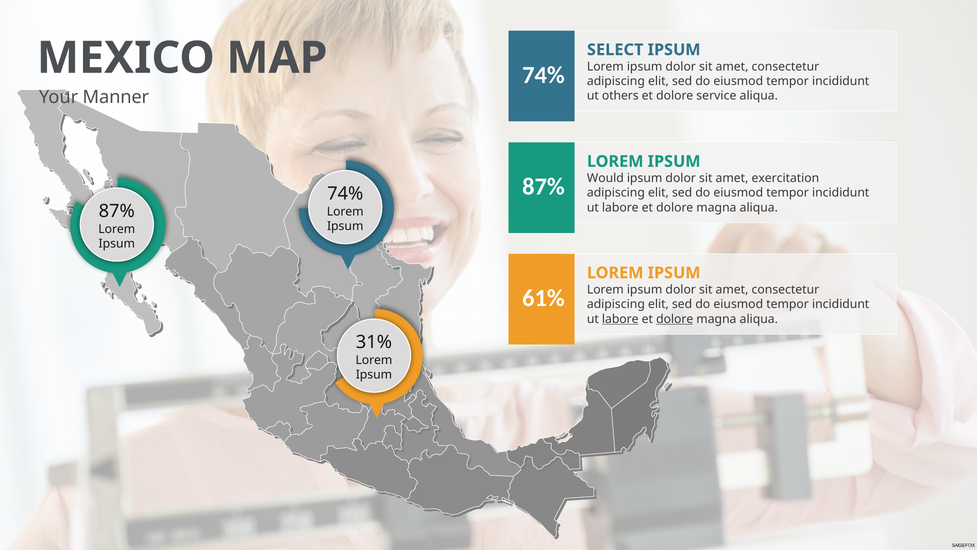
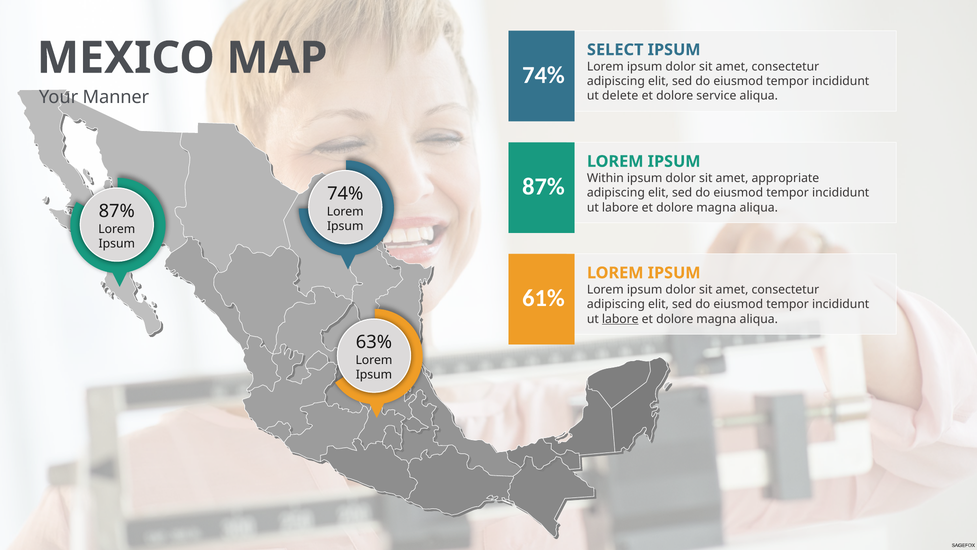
others: others -> delete
Would: Would -> Within
exercitation: exercitation -> appropriate
dolore at (675, 319) underline: present -> none
31%: 31% -> 63%
